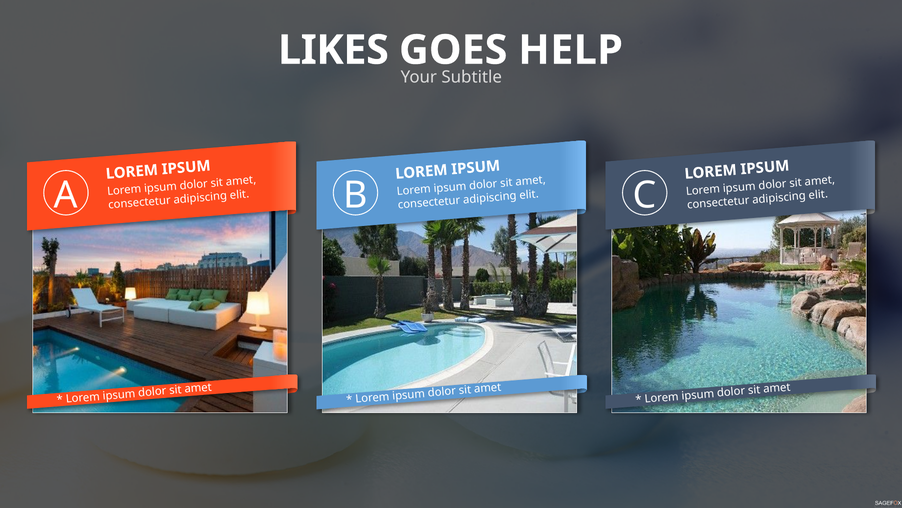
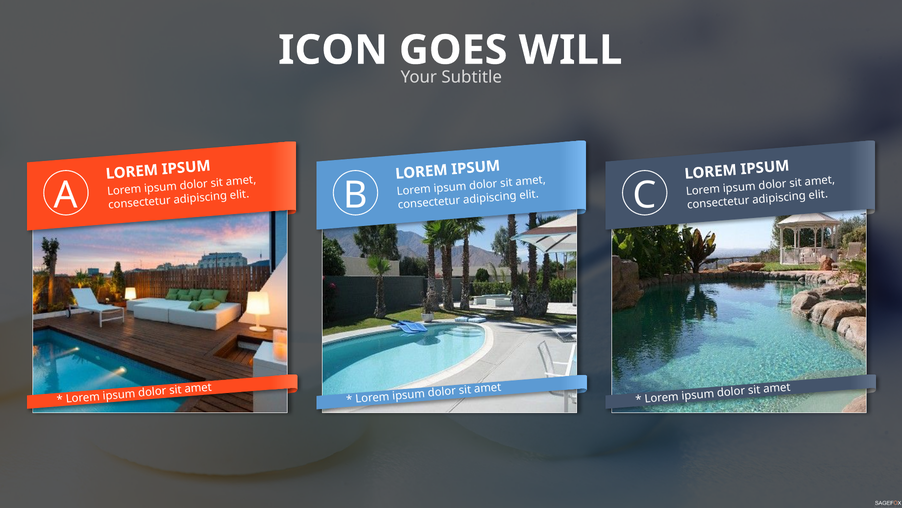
LIKES: LIKES -> ICON
HELP: HELP -> WILL
